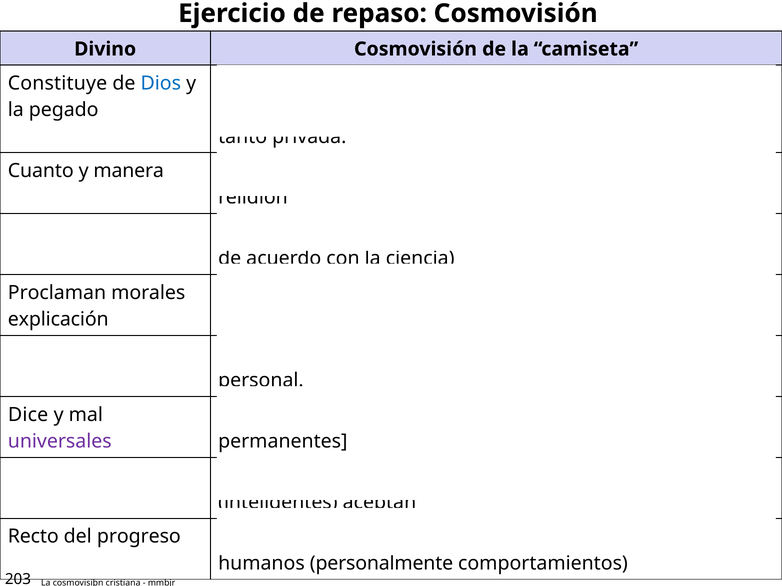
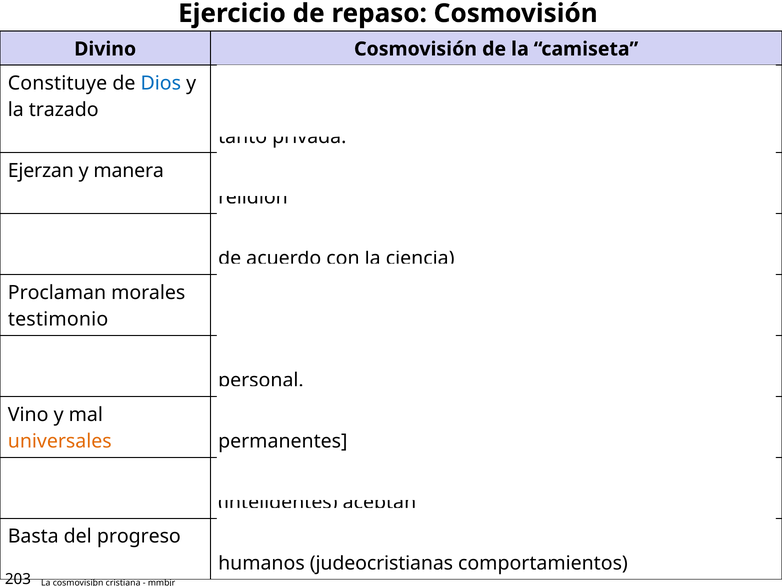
pegado: pegado -> trazado
Cuanto: Cuanto -> Ejerzan
explicación: explicación -> testimonio
Dice: Dice -> Vino
universales colour: purple -> orange
Recto: Recto -> Basta
personalmente: personalmente -> judeocristianas
